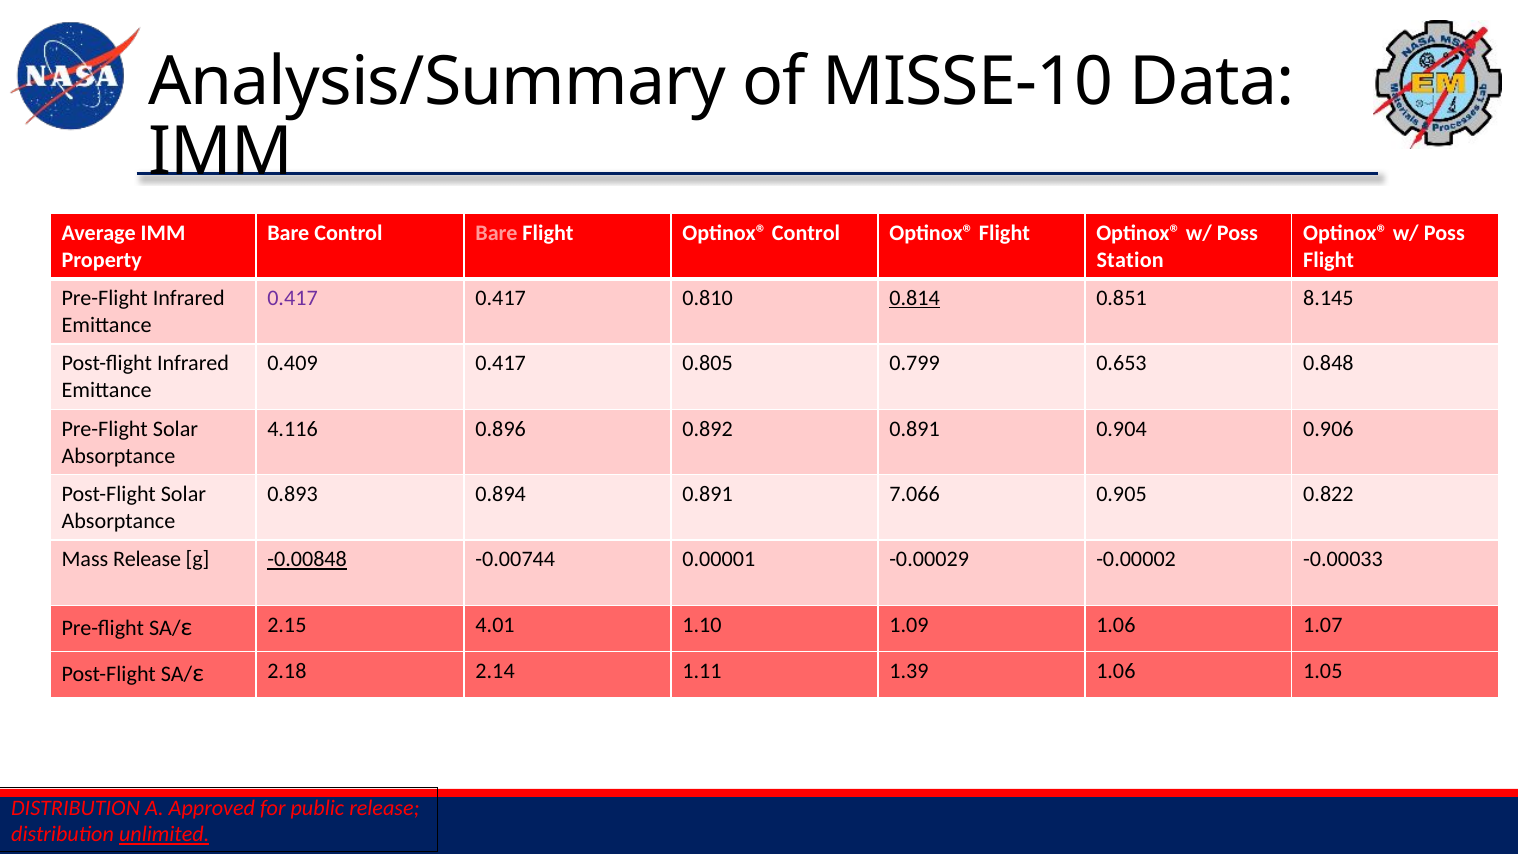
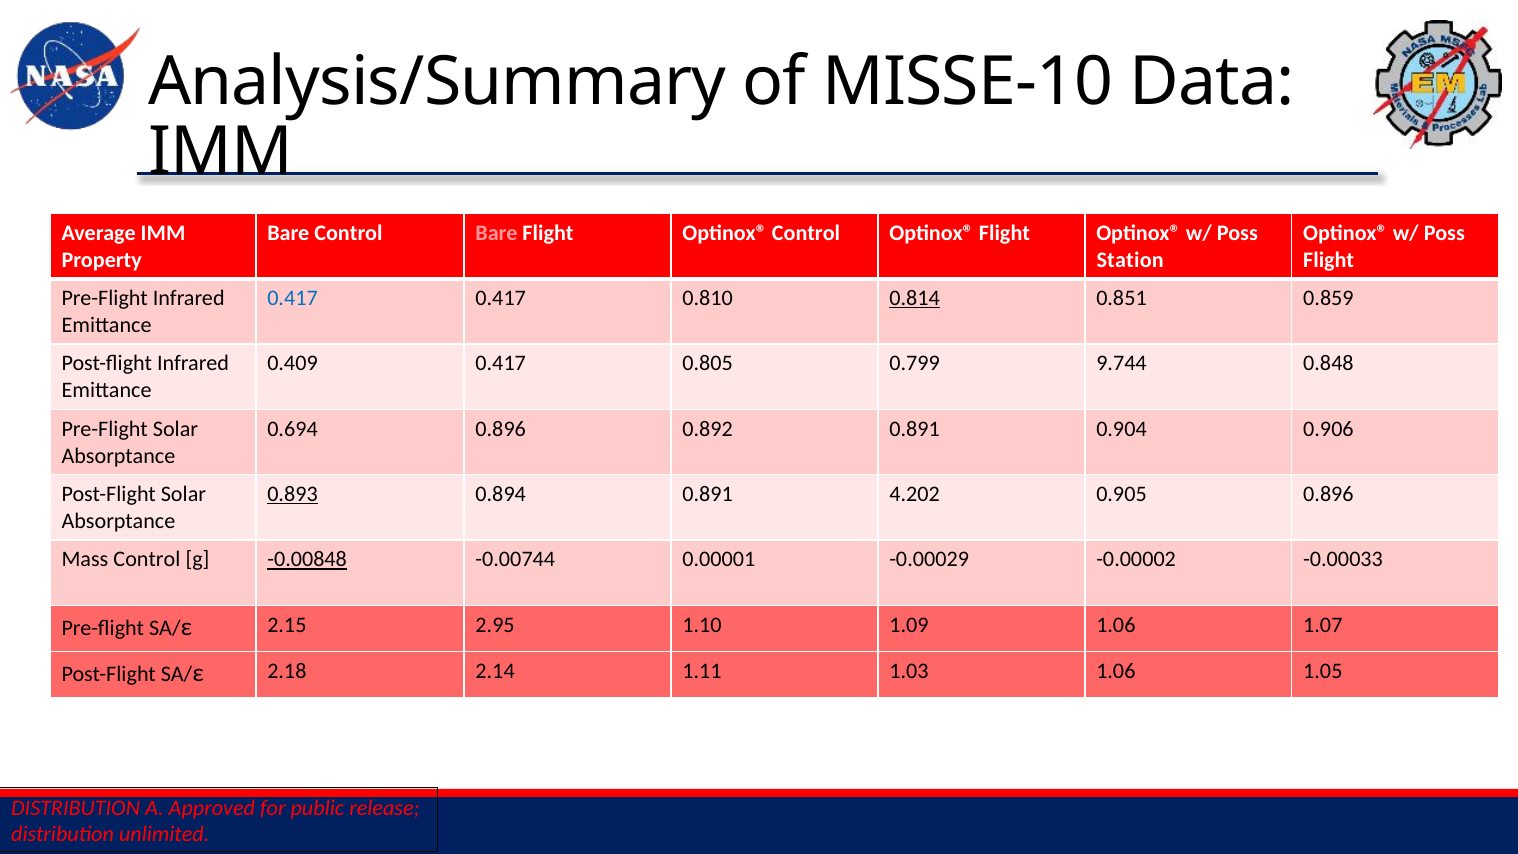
0.417 at (292, 298) colour: purple -> blue
8.145: 8.145 -> 0.859
0.653: 0.653 -> 9.744
4.116: 4.116 -> 0.694
0.893 underline: none -> present
7.066: 7.066 -> 4.202
0.905 0.822: 0.822 -> 0.896
Mass Release: Release -> Control
4.01: 4.01 -> 2.95
1.39: 1.39 -> 1.03
unlimited underline: present -> none
